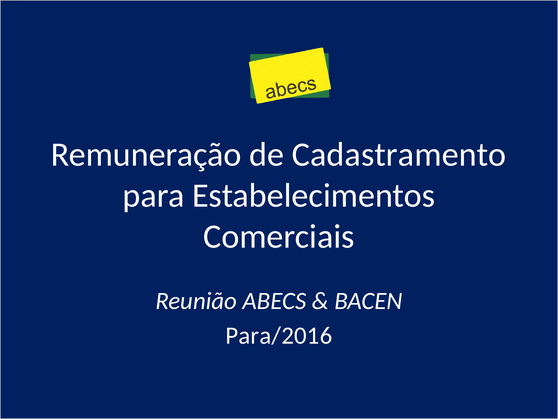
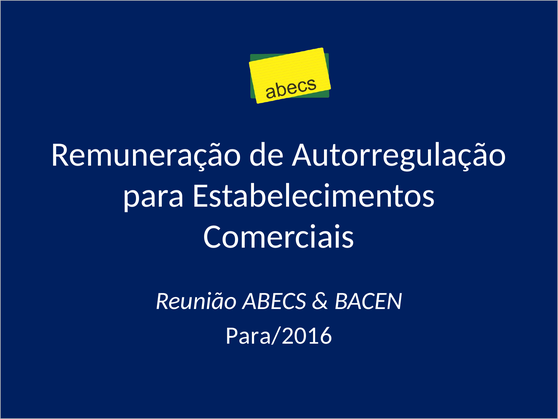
Cadastramento: Cadastramento -> Autorregulação
